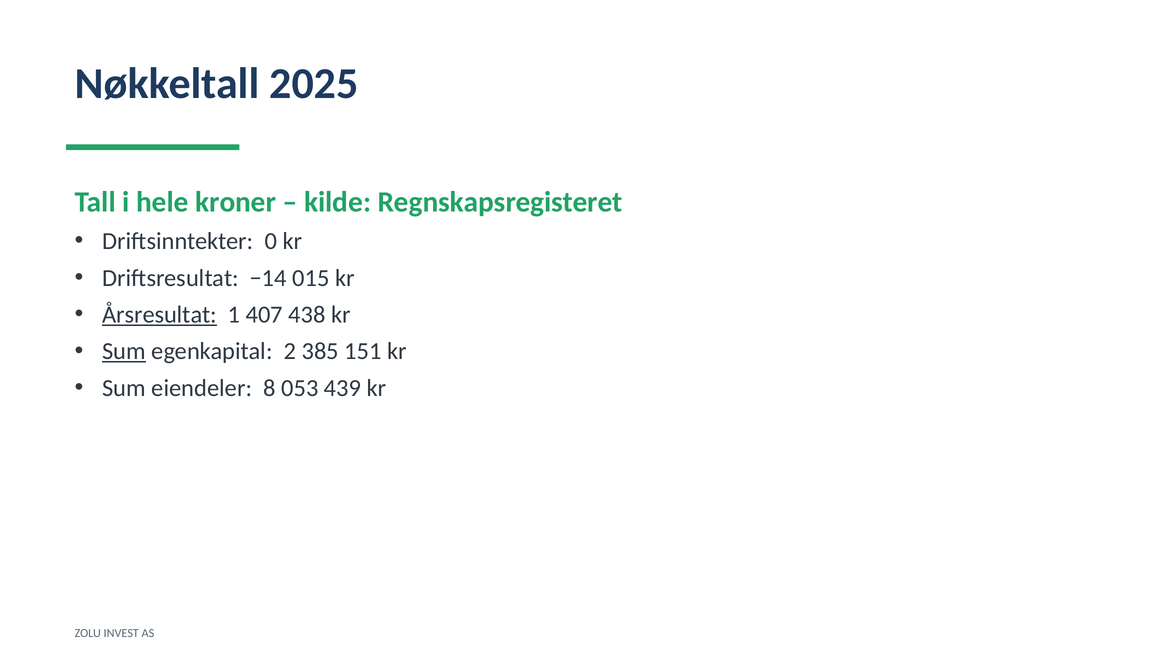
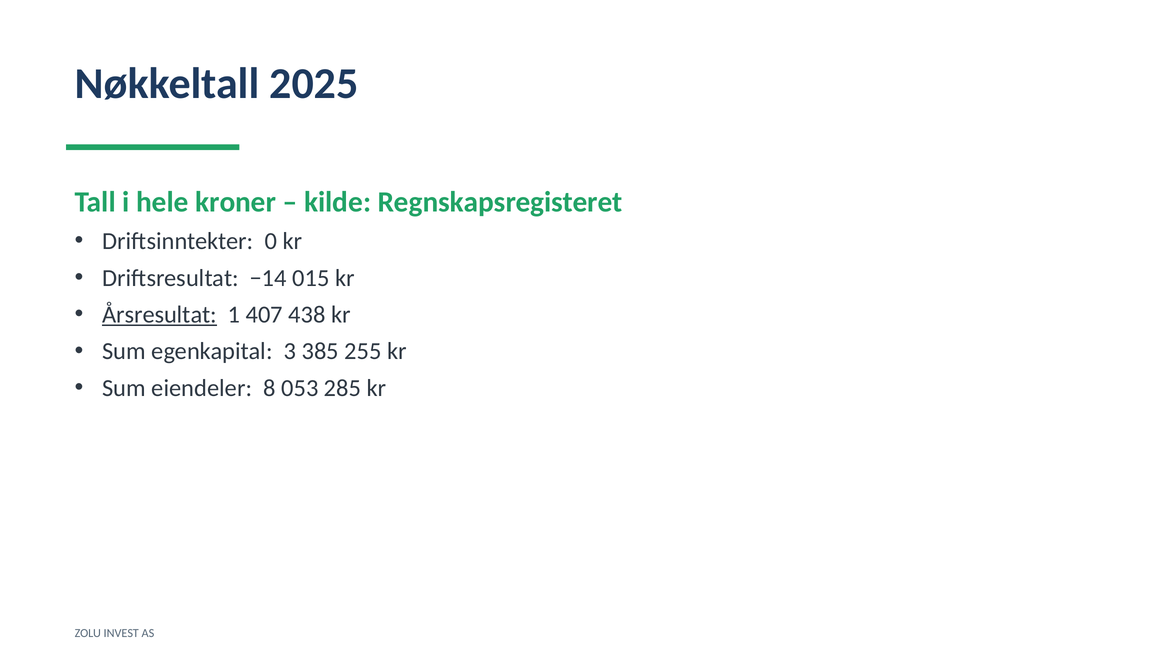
Sum at (124, 352) underline: present -> none
2: 2 -> 3
151: 151 -> 255
439: 439 -> 285
